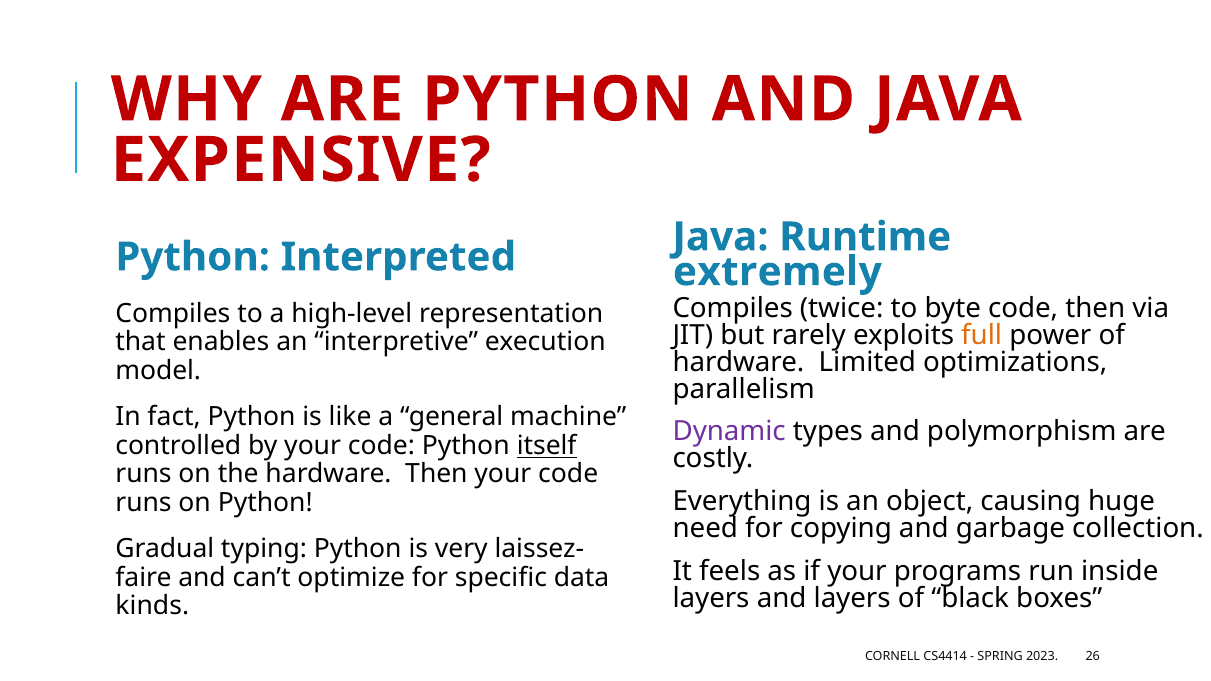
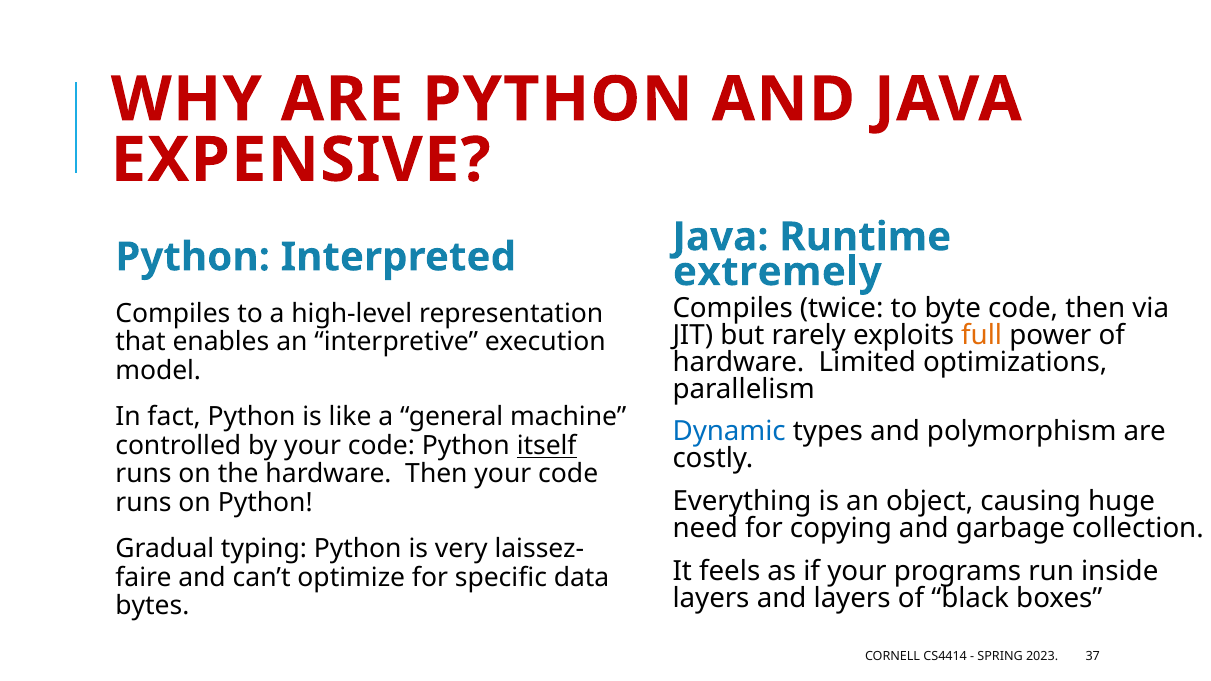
Dynamic colour: purple -> blue
kinds: kinds -> bytes
26: 26 -> 37
